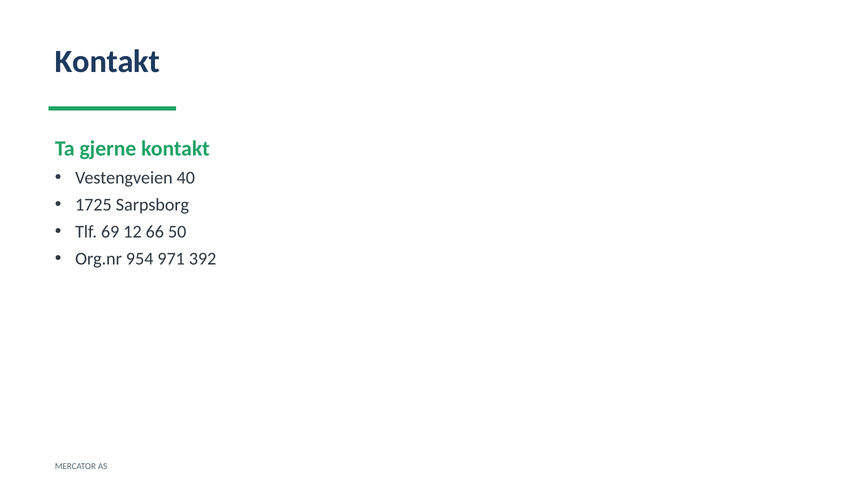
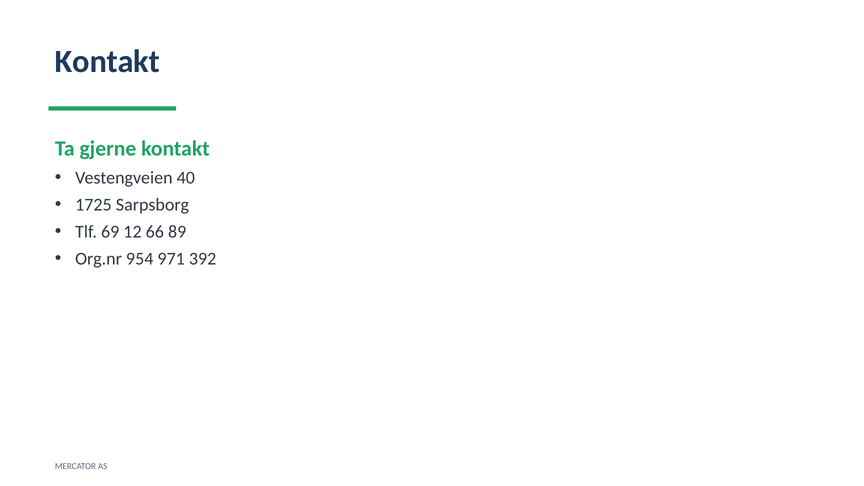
50: 50 -> 89
